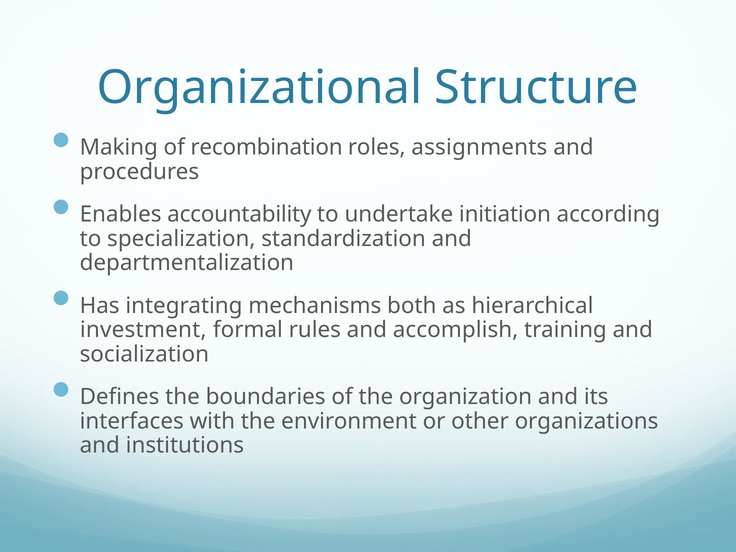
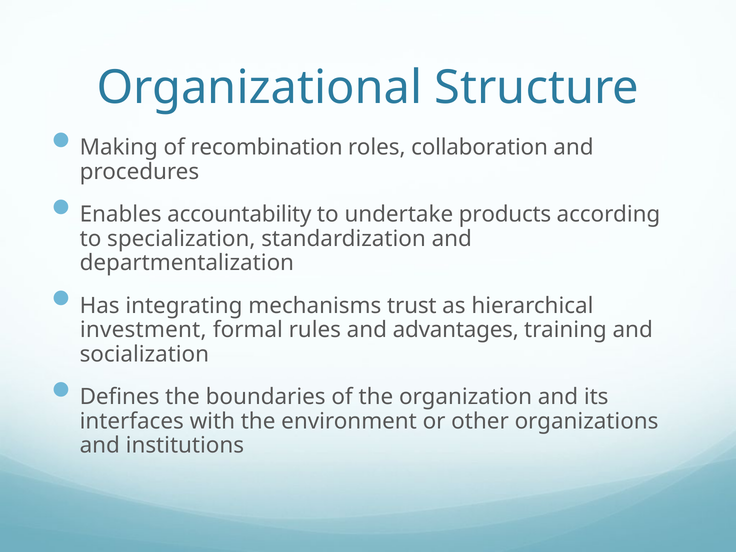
assignments: assignments -> collaboration
initiation: initiation -> products
both: both -> trust
accomplish: accomplish -> advantages
